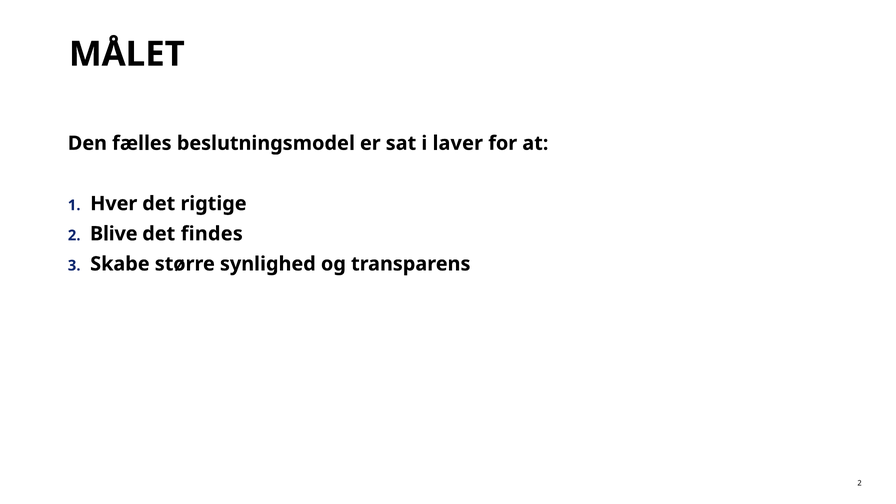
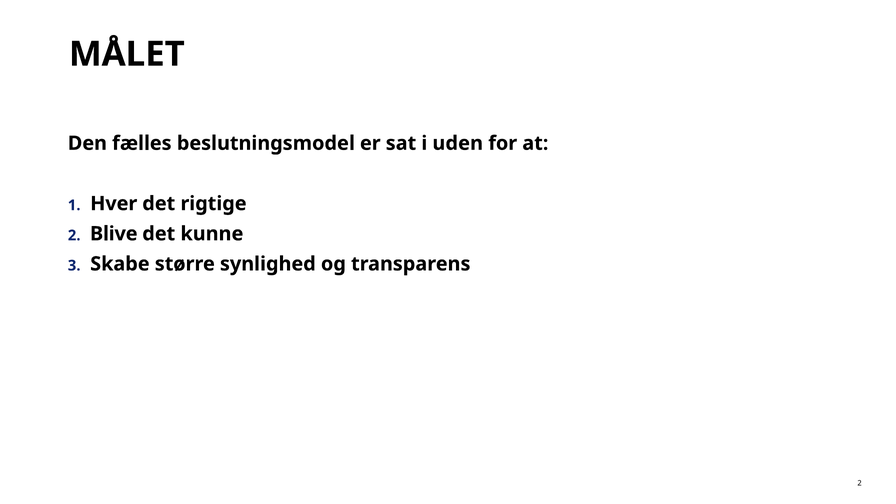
laver: laver -> uden
findes: findes -> kunne
